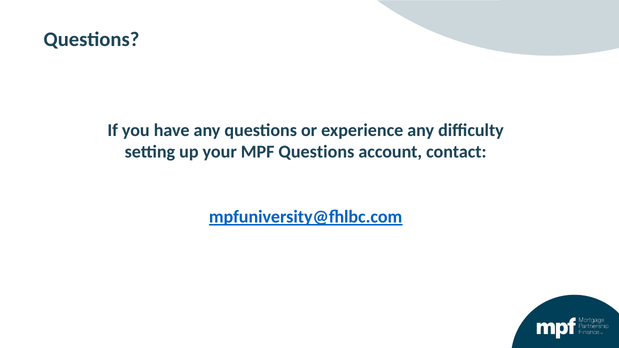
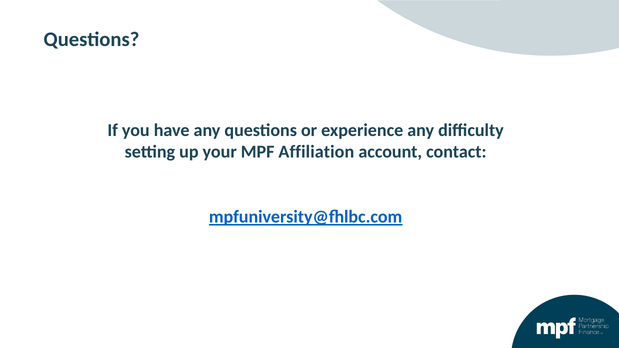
MPF Questions: Questions -> Affiliation
